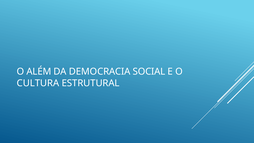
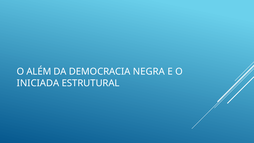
SOCIAL: SOCIAL -> NEGRA
CULTURA: CULTURA -> INICIADA
